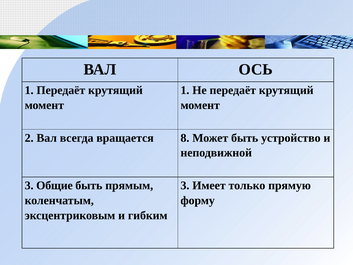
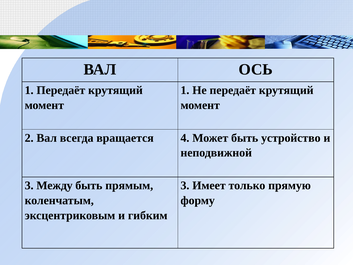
8: 8 -> 4
Общие: Общие -> Между
